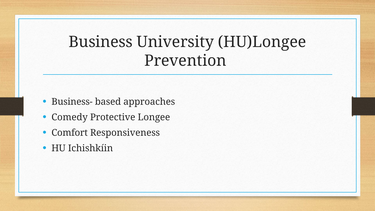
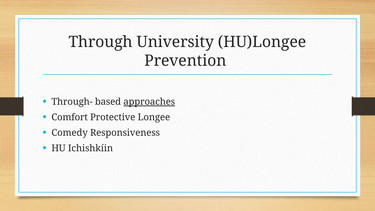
Business: Business -> Through
Business-: Business- -> Through-
approaches underline: none -> present
Comedy: Comedy -> Comfort
Comfort: Comfort -> Comedy
